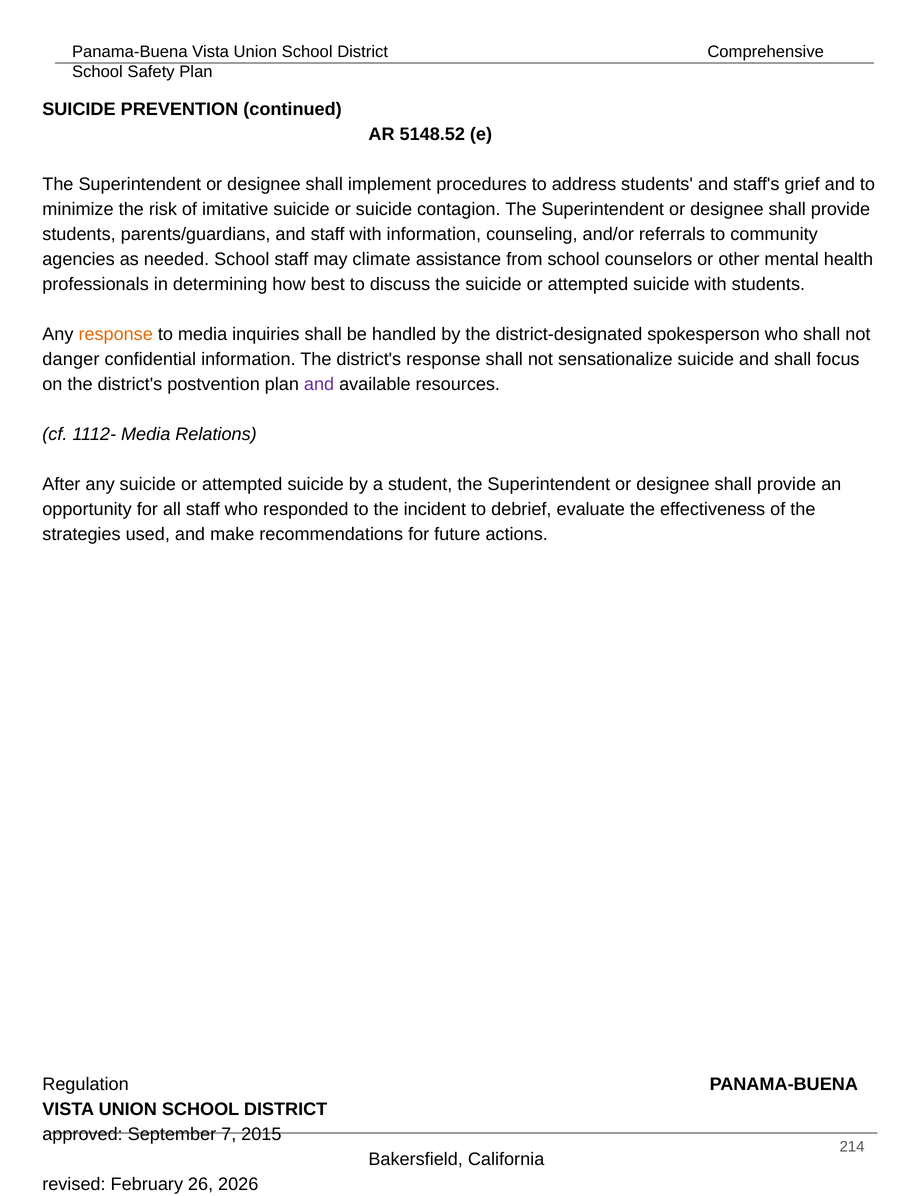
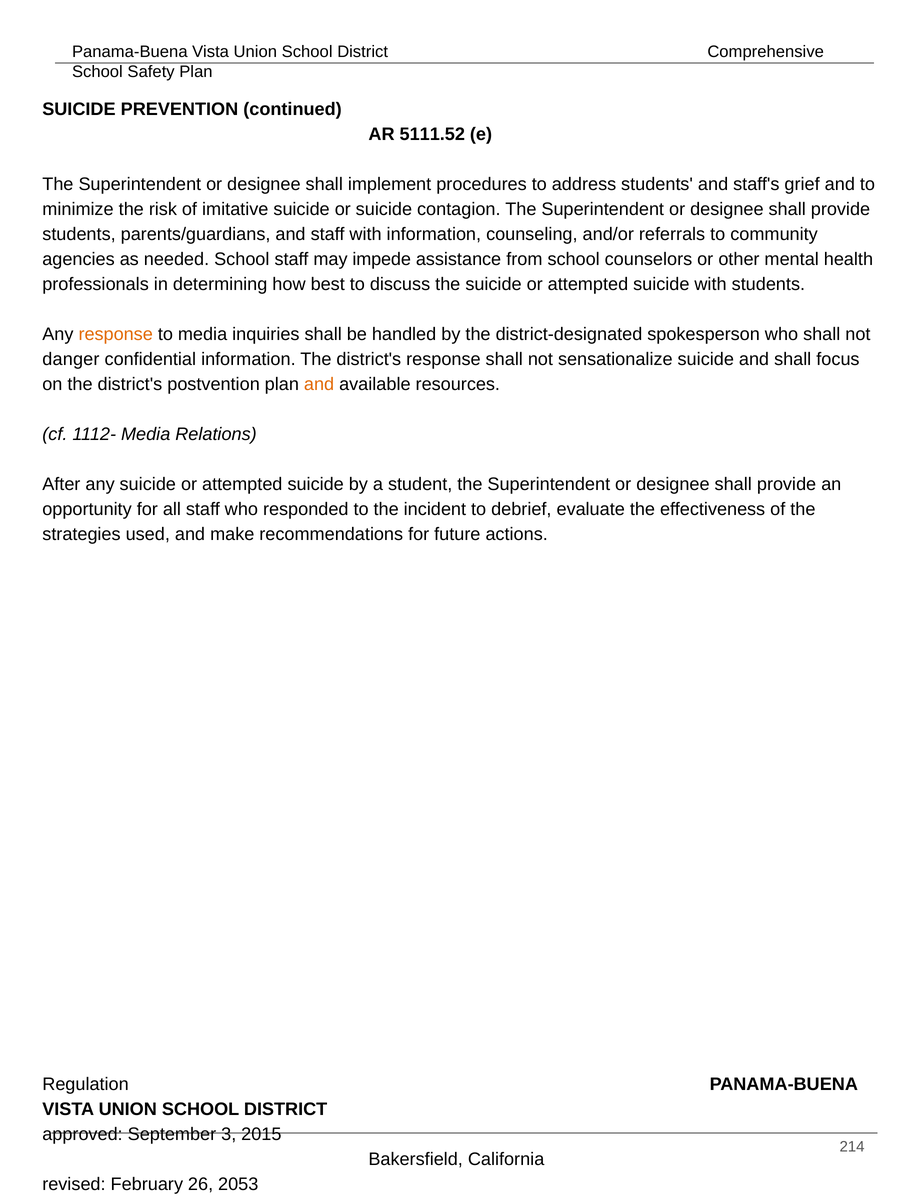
5148.52: 5148.52 -> 5111.52
climate: climate -> impede
and at (319, 384) colour: purple -> orange
7: 7 -> 3
2026: 2026 -> 2053
